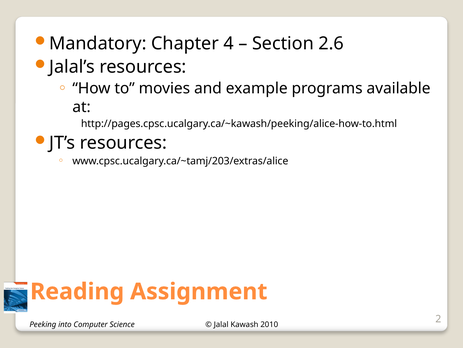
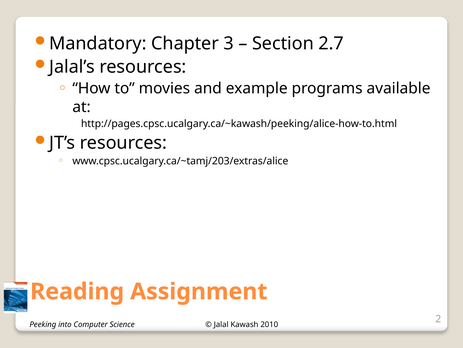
4: 4 -> 3
2.6: 2.6 -> 2.7
